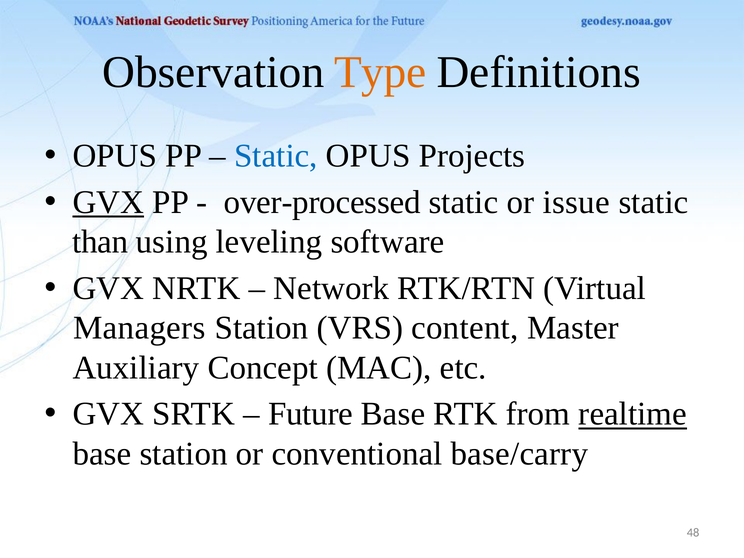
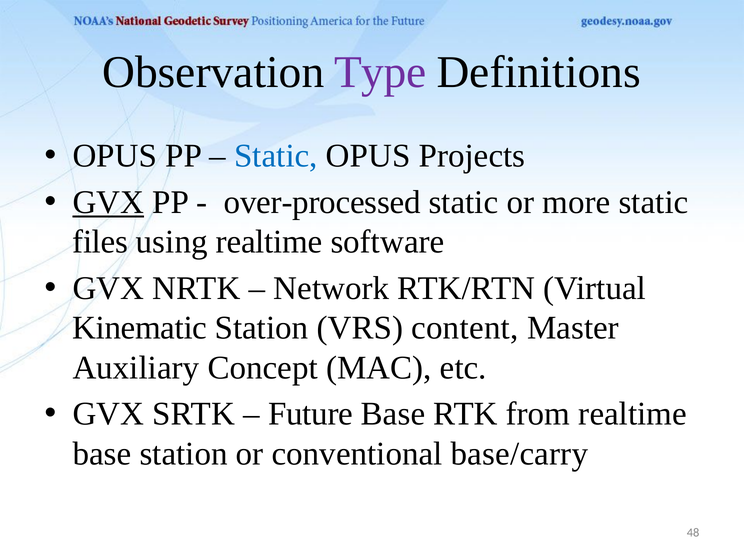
Type colour: orange -> purple
issue: issue -> more
than: than -> files
using leveling: leveling -> realtime
Managers: Managers -> Kinematic
realtime at (633, 414) underline: present -> none
